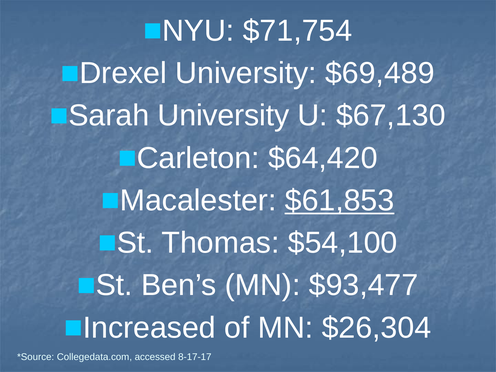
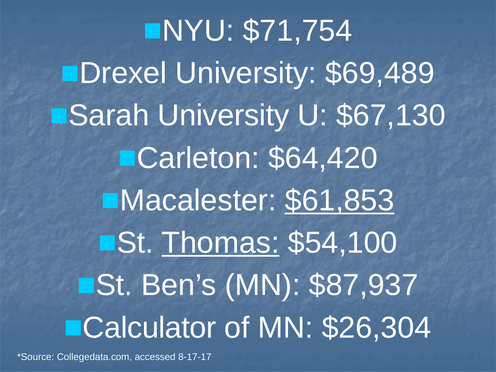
Thomas underline: none -> present
$93,477: $93,477 -> $87,937
Increased: Increased -> Calculator
